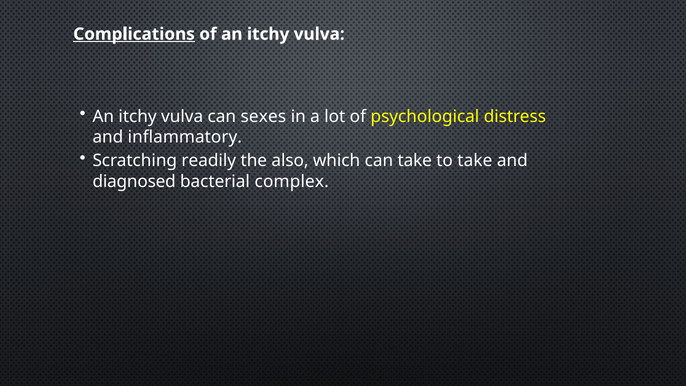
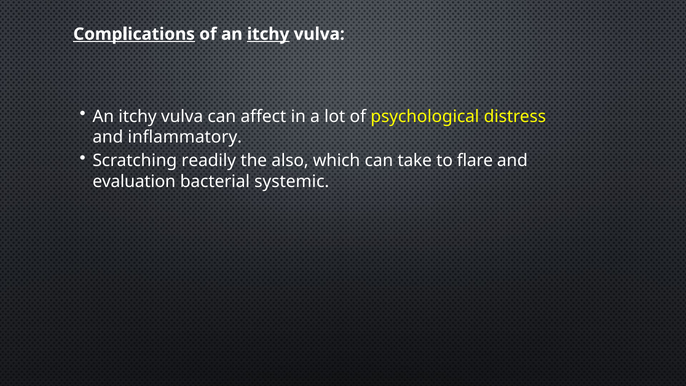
itchy at (268, 34) underline: none -> present
sexes: sexes -> affect
to take: take -> flare
diagnosed: diagnosed -> evaluation
complex: complex -> systemic
